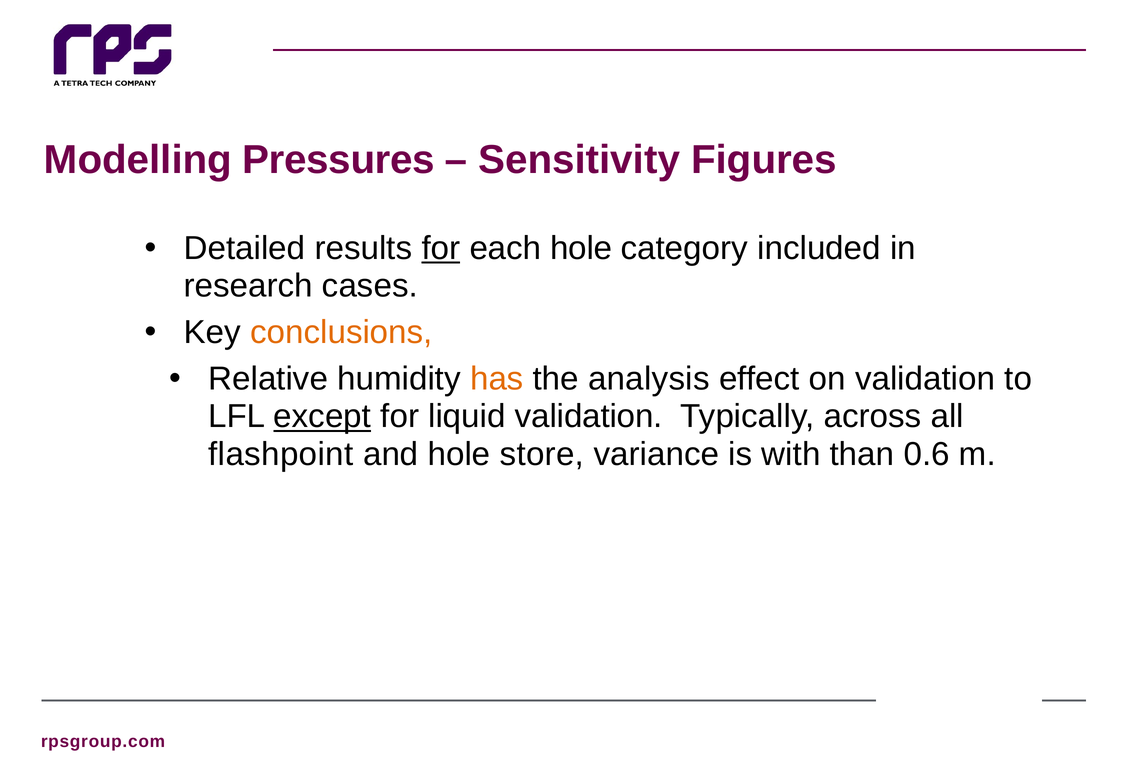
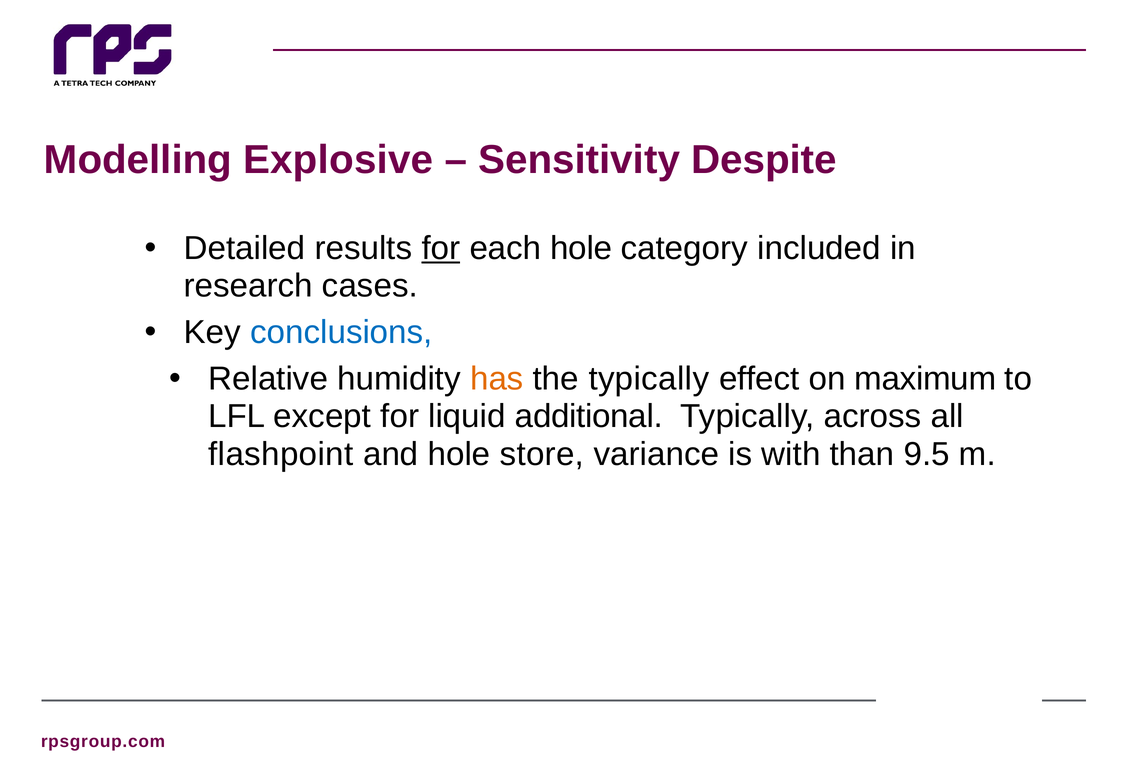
Pressures: Pressures -> Explosive
Figures: Figures -> Despite
conclusions colour: orange -> blue
the analysis: analysis -> typically
on validation: validation -> maximum
except underline: present -> none
liquid validation: validation -> additional
0.6: 0.6 -> 9.5
